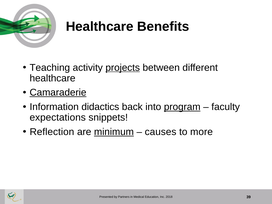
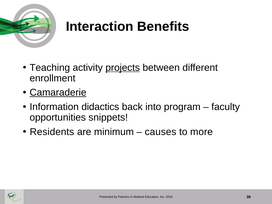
Healthcare at (100, 27): Healthcare -> Interaction
healthcare at (53, 78): healthcare -> enrollment
program underline: present -> none
expectations: expectations -> opportunities
Reflection: Reflection -> Residents
minimum underline: present -> none
